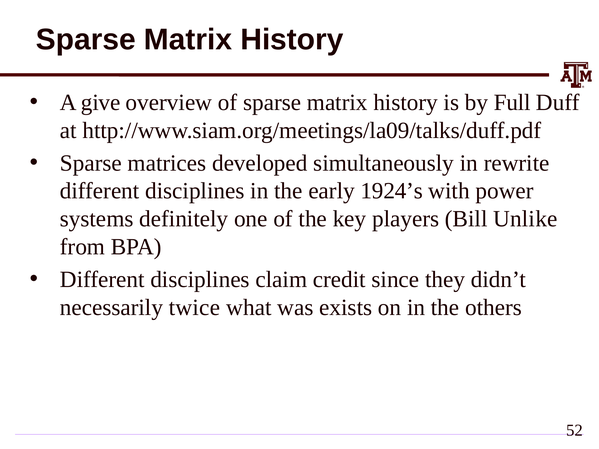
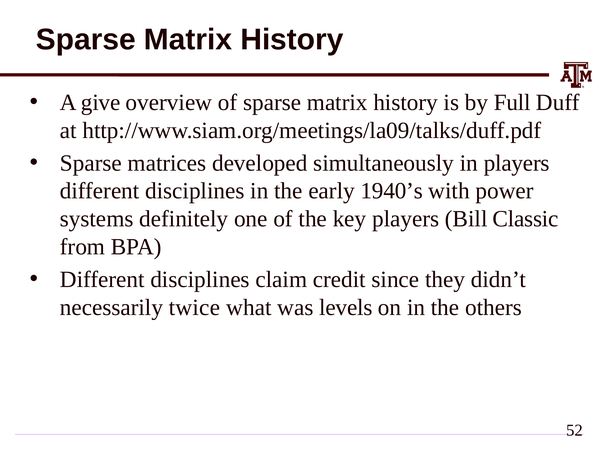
in rewrite: rewrite -> players
1924’s: 1924’s -> 1940’s
Unlike: Unlike -> Classic
exists: exists -> levels
